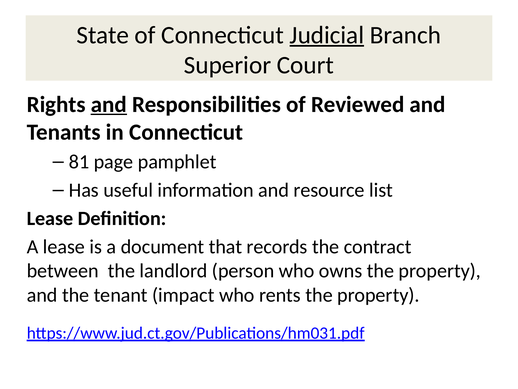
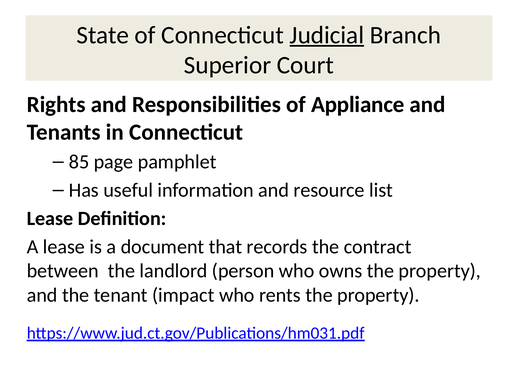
and at (109, 104) underline: present -> none
Reviewed: Reviewed -> Appliance
81: 81 -> 85
